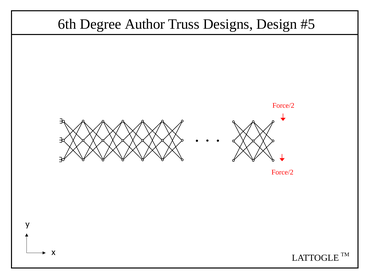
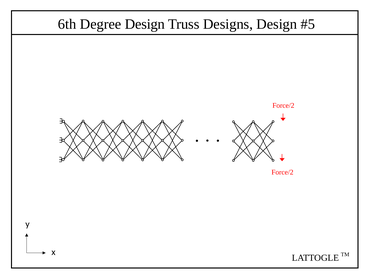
Degree Author: Author -> Design
